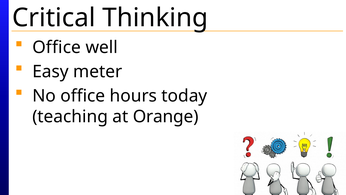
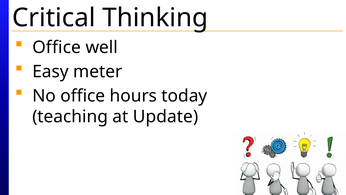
Orange: Orange -> Update
